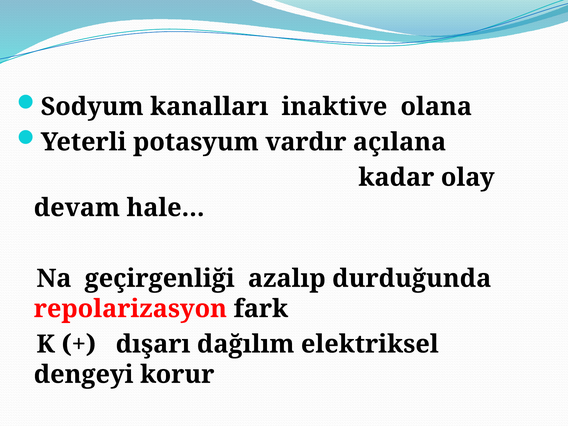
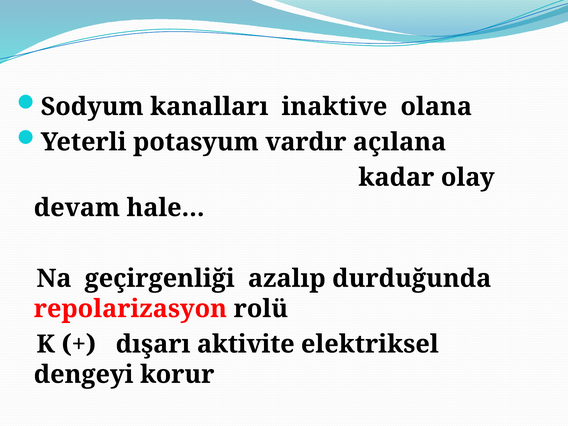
fark: fark -> rolü
dağılım: dağılım -> aktivite
